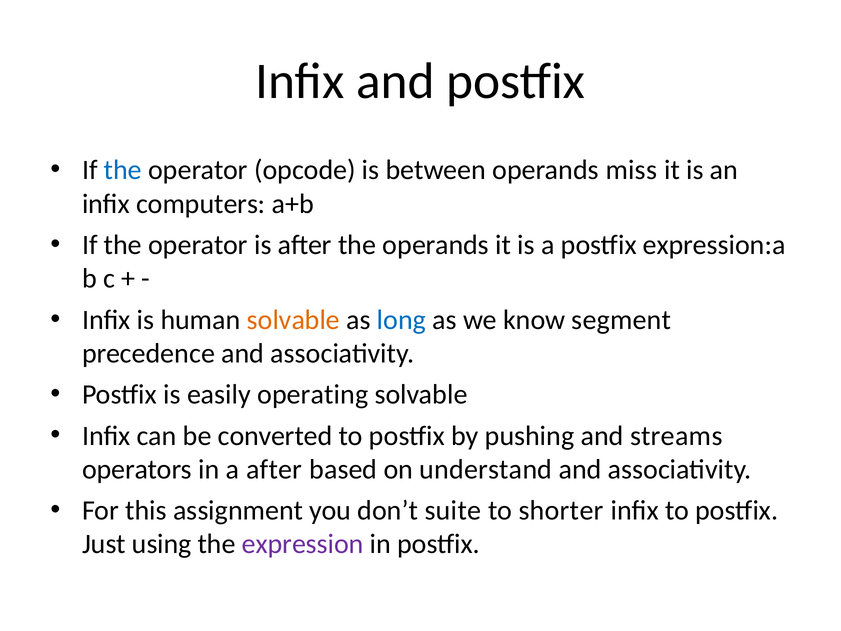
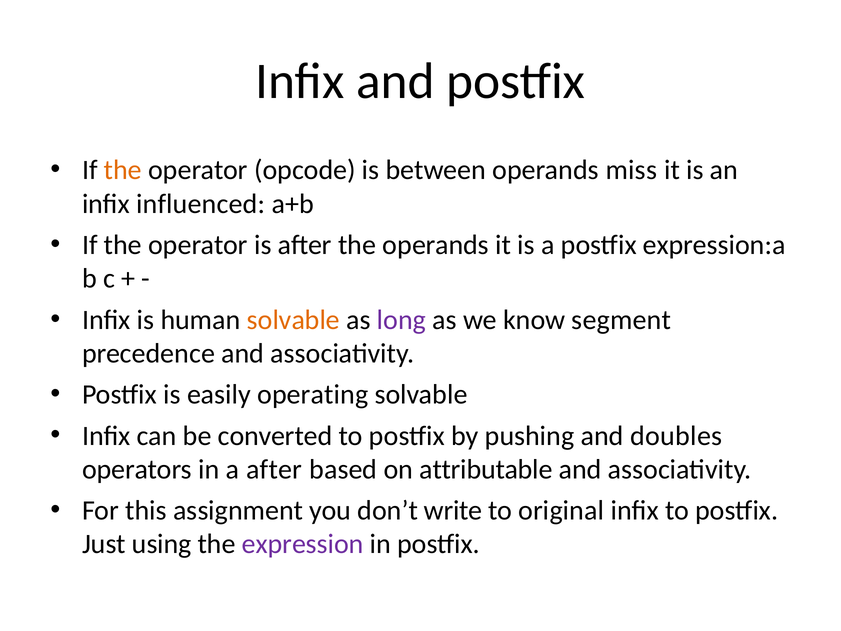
the at (123, 170) colour: blue -> orange
computers: computers -> influenced
long colour: blue -> purple
streams: streams -> doubles
understand: understand -> attributable
suite: suite -> write
shorter: shorter -> original
